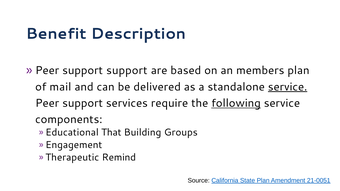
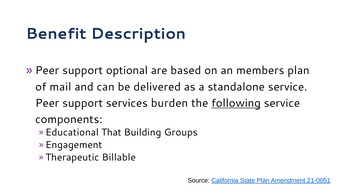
support support: support -> optional
service at (288, 87) underline: present -> none
require: require -> burden
Remind: Remind -> Billable
